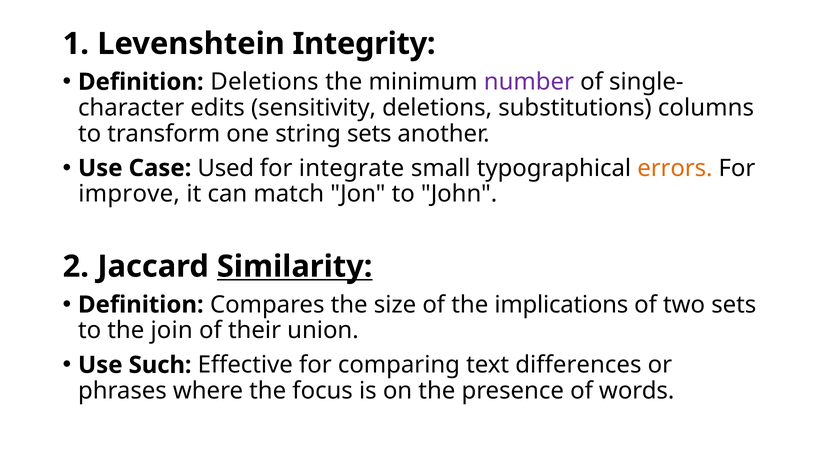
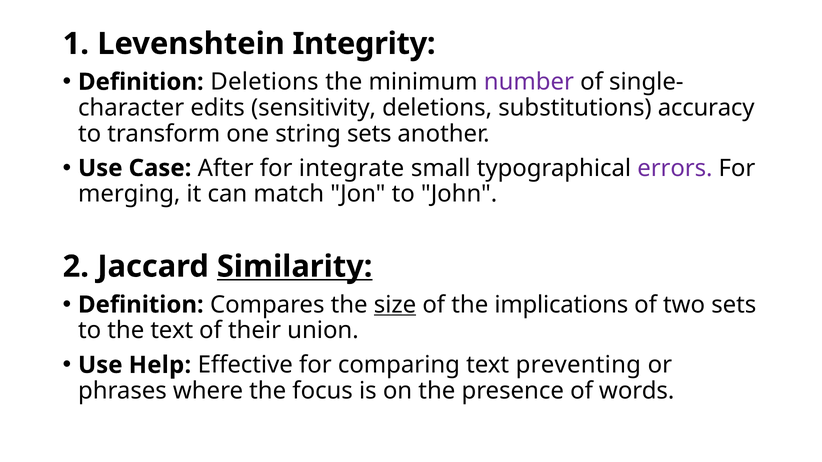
columns: columns -> accuracy
Used: Used -> After
errors colour: orange -> purple
improve: improve -> merging
size underline: none -> present
the join: join -> text
Such: Such -> Help
differences: differences -> preventing
